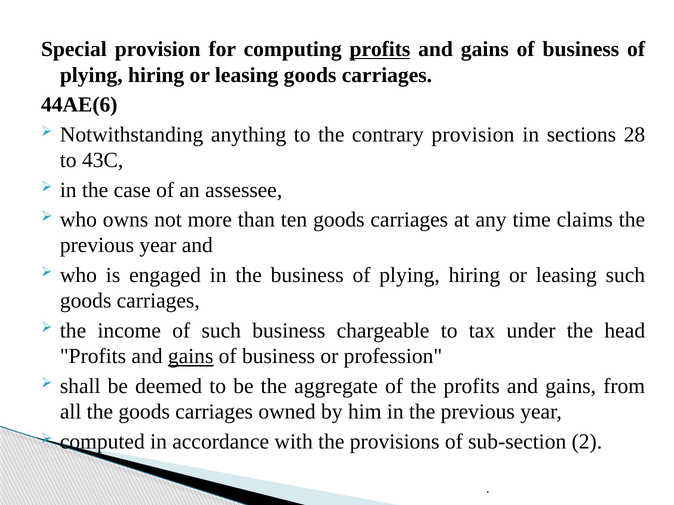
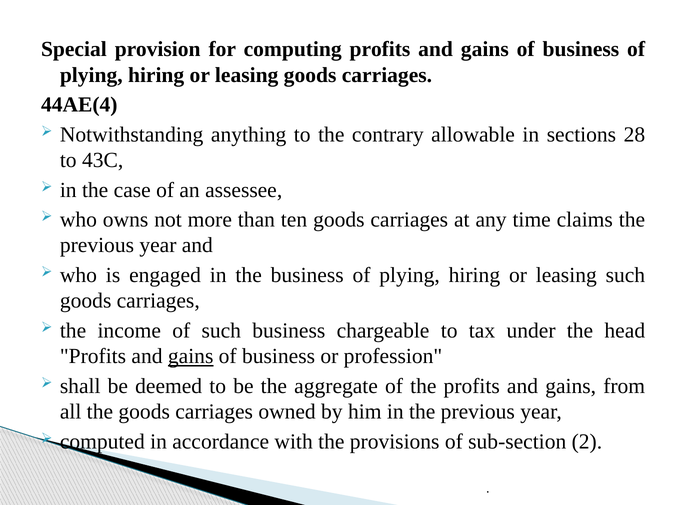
profits at (380, 49) underline: present -> none
44AE(6: 44AE(6 -> 44AE(4
contrary provision: provision -> allowable
